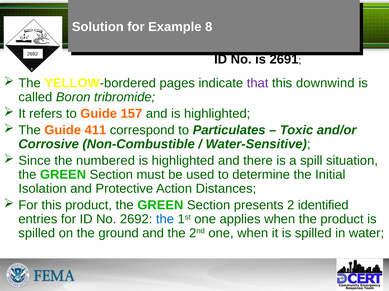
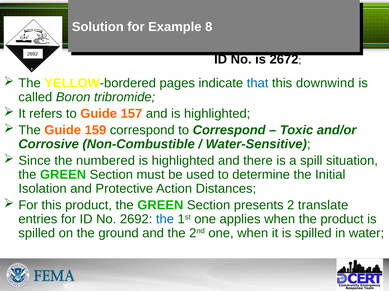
2691: 2691 -> 2672
that colour: purple -> blue
411: 411 -> 159
to Particulates: Particulates -> Correspond
identified: identified -> translate
